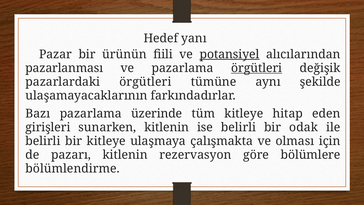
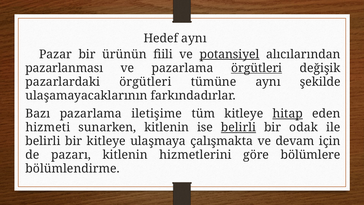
Hedef yanı: yanı -> aynı
üzerinde: üzerinde -> iletişime
hitap underline: none -> present
girişleri: girişleri -> hizmeti
belirli at (238, 127) underline: none -> present
olması: olması -> devam
rezervasyon: rezervasyon -> hizmetlerini
